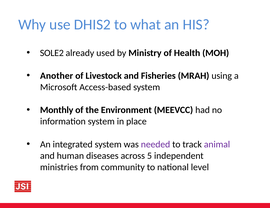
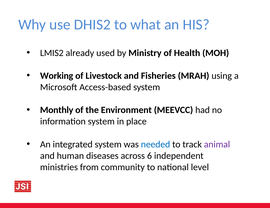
SOLE2: SOLE2 -> LMIS2
Another: Another -> Working
needed colour: purple -> blue
5: 5 -> 6
